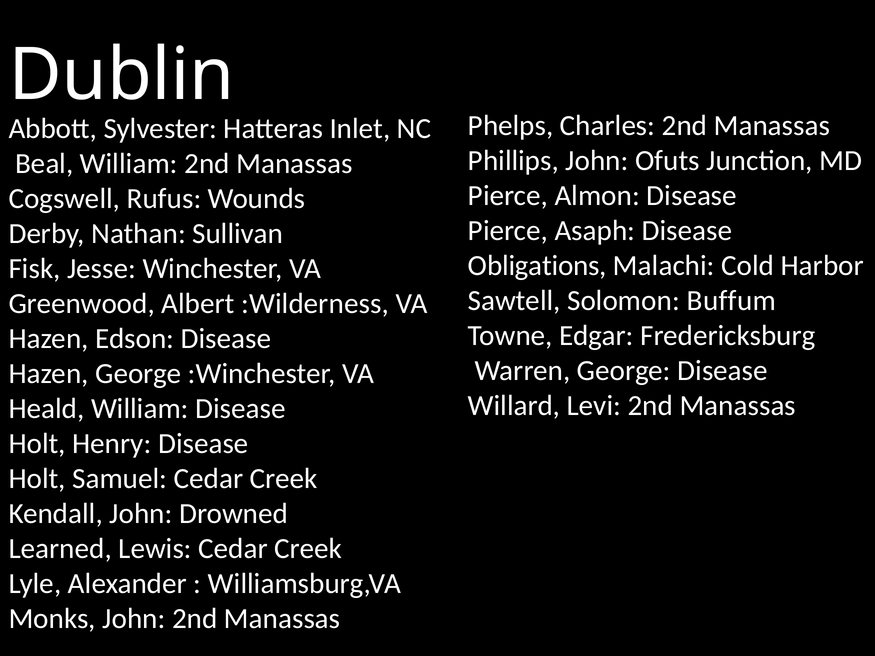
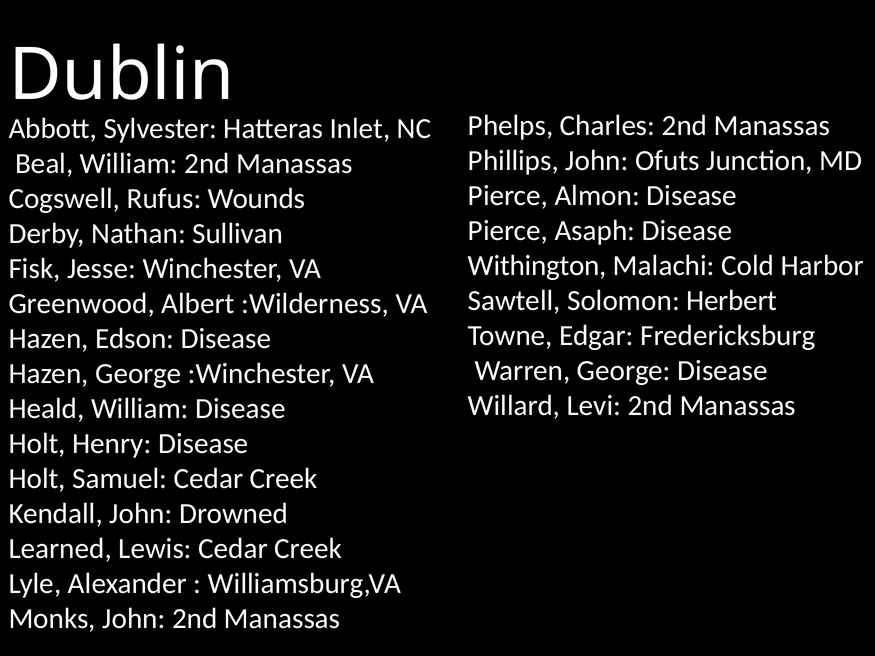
Obligations: Obligations -> Withington
Buffum: Buffum -> Herbert
